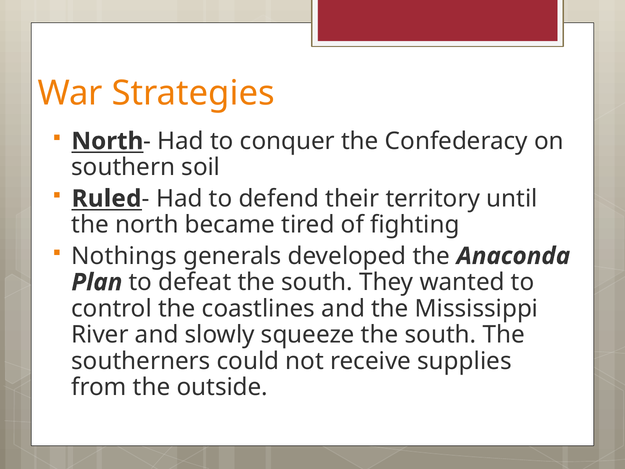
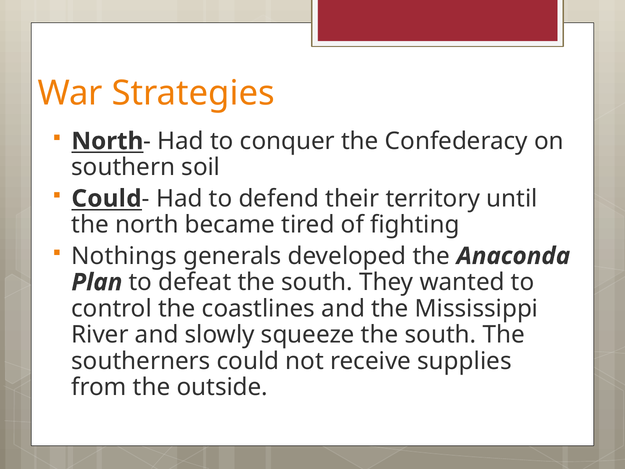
Ruled at (107, 198): Ruled -> Could
